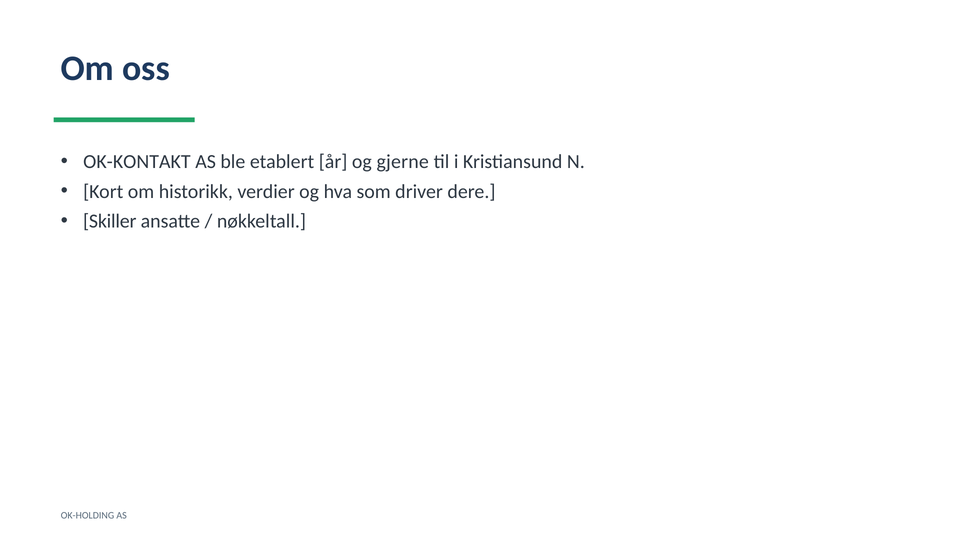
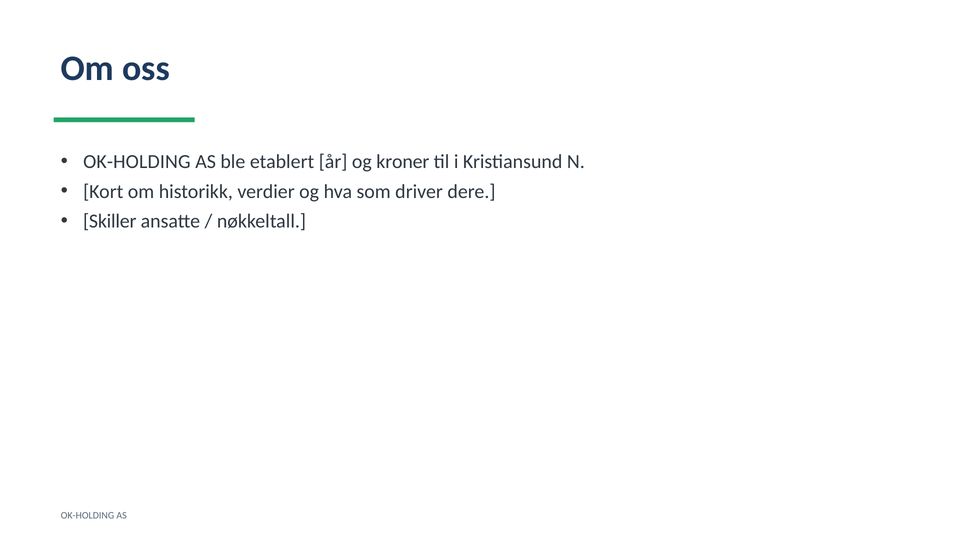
OK-KONTAKT at (137, 162): OK-KONTAKT -> OK-HOLDING
gjerne: gjerne -> kroner
